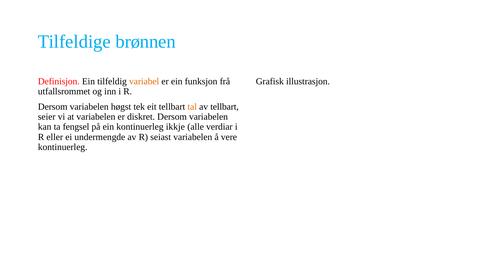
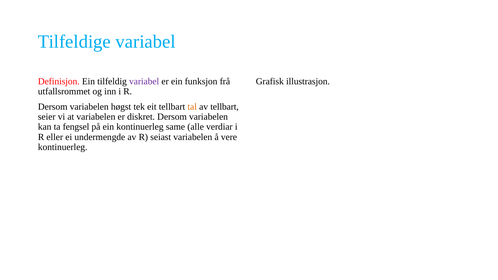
Tilfeldige brønnen: brønnen -> variabel
variabel at (144, 81) colour: orange -> purple
ikkje: ikkje -> same
